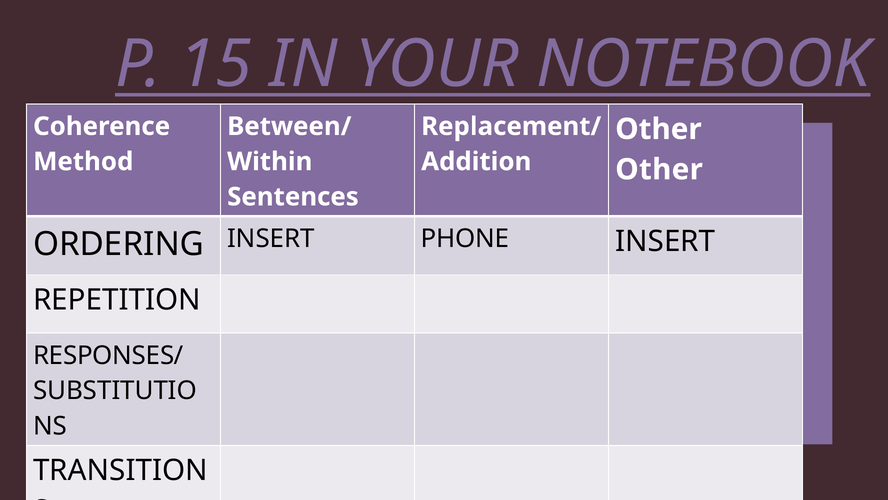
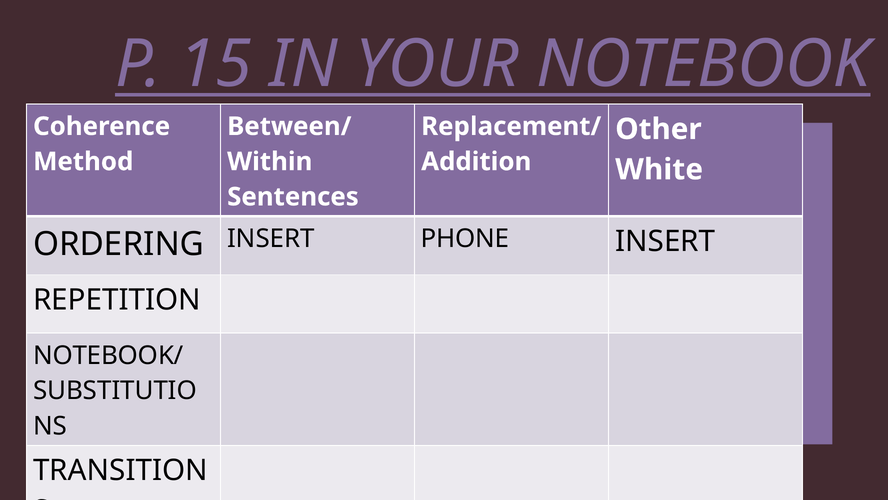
Other at (659, 169): Other -> White
RESPONSES/: RESPONSES/ -> NOTEBOOK/
